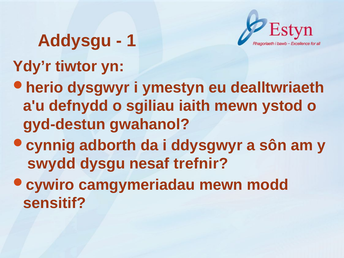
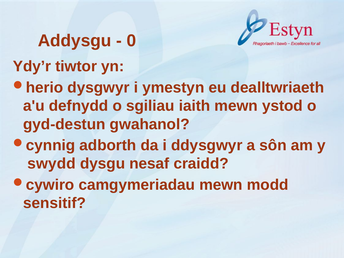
1: 1 -> 0
trefnir: trefnir -> craidd
